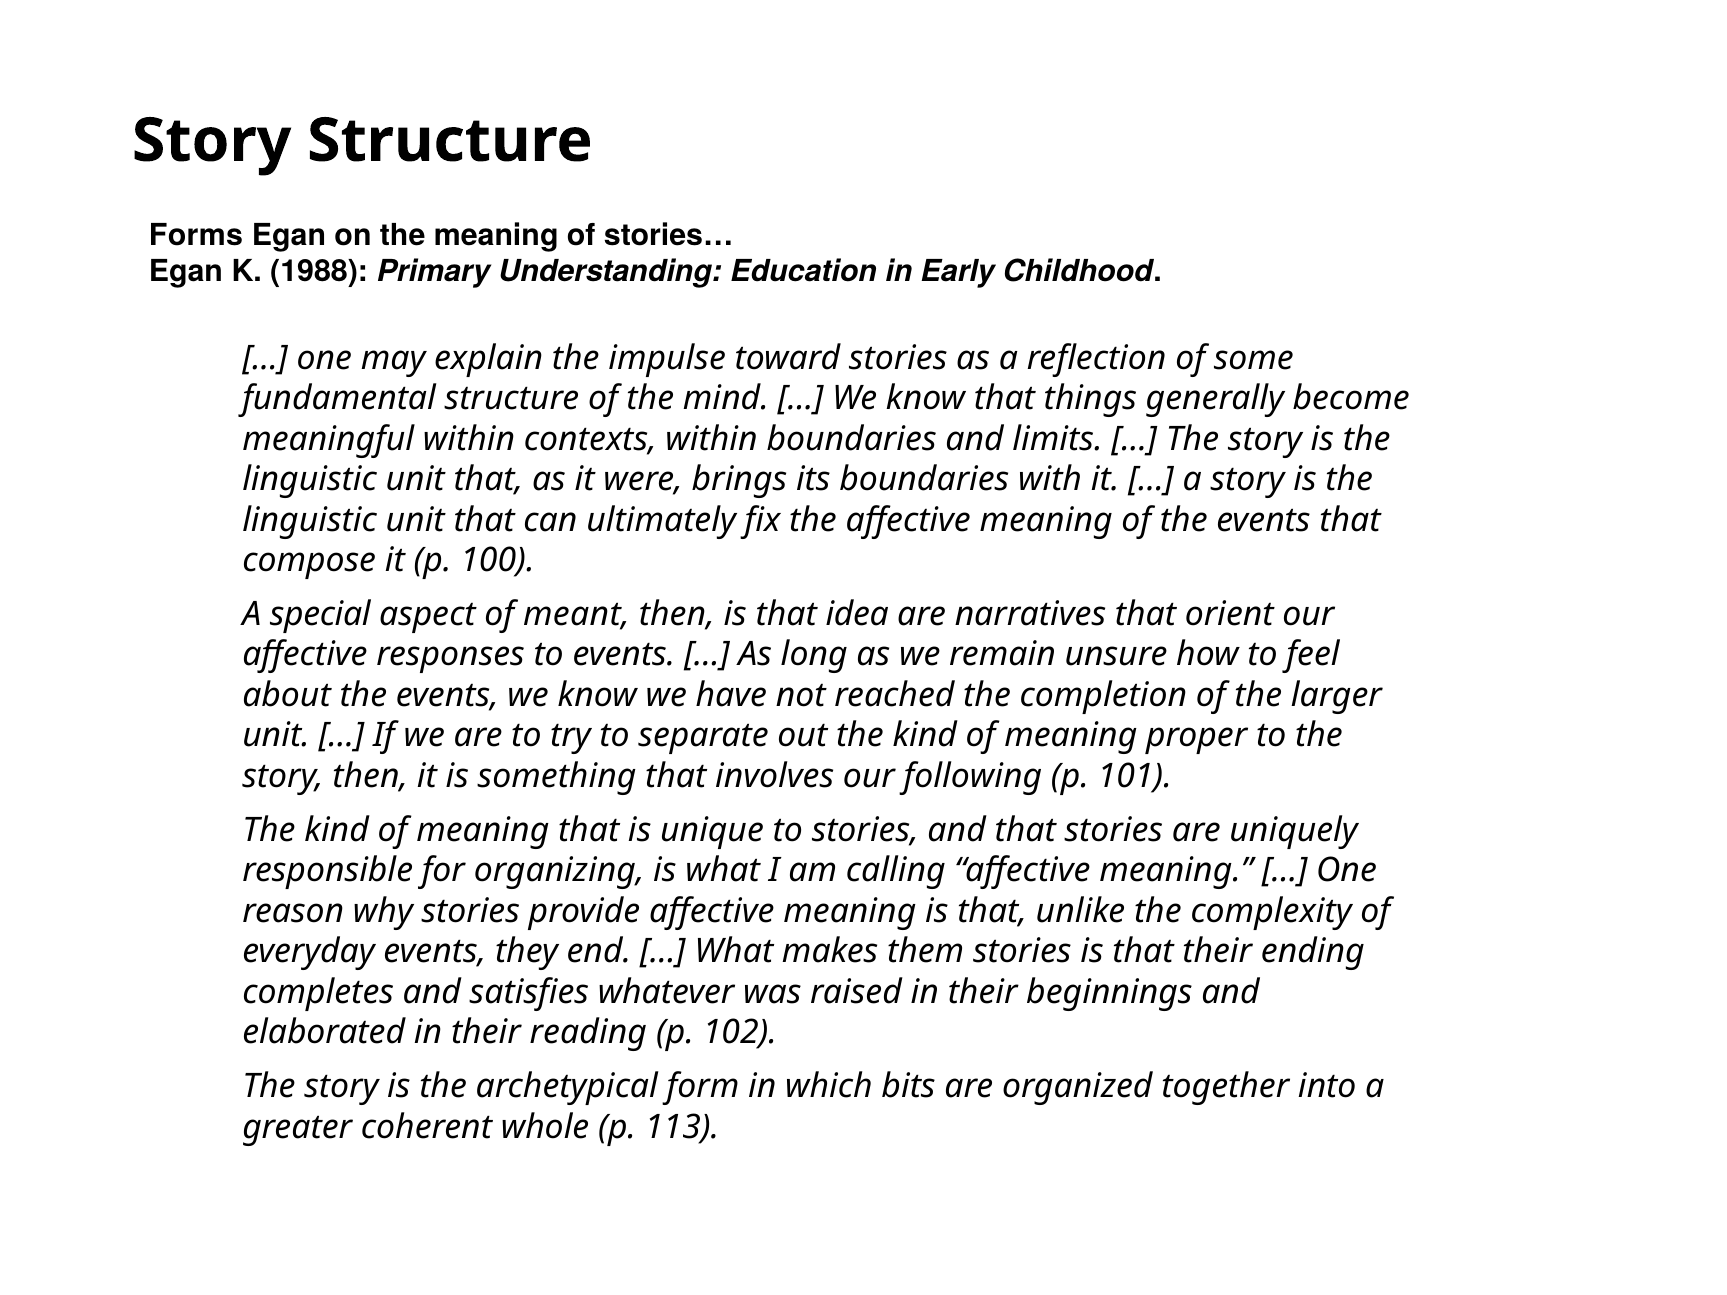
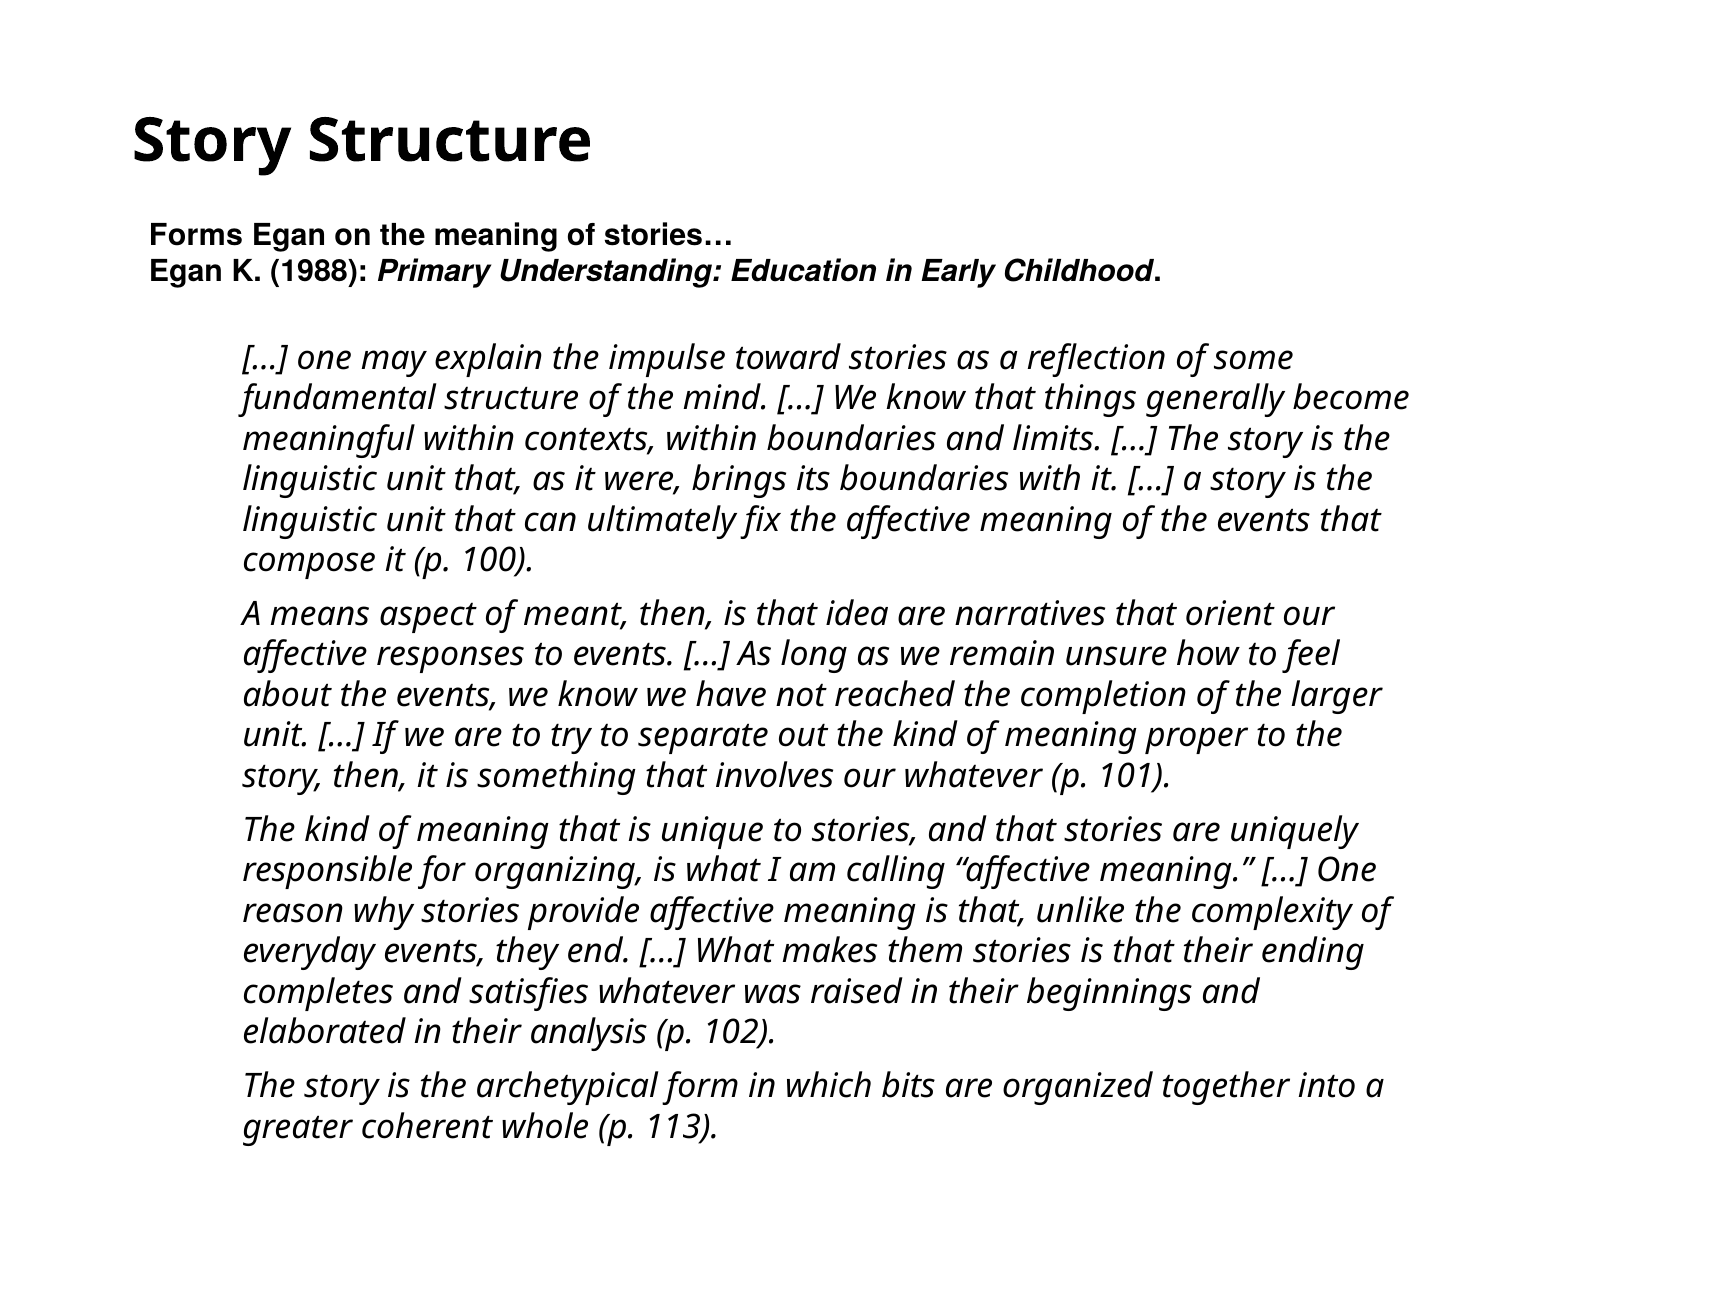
special: special -> means
our following: following -> whatever
reading: reading -> analysis
